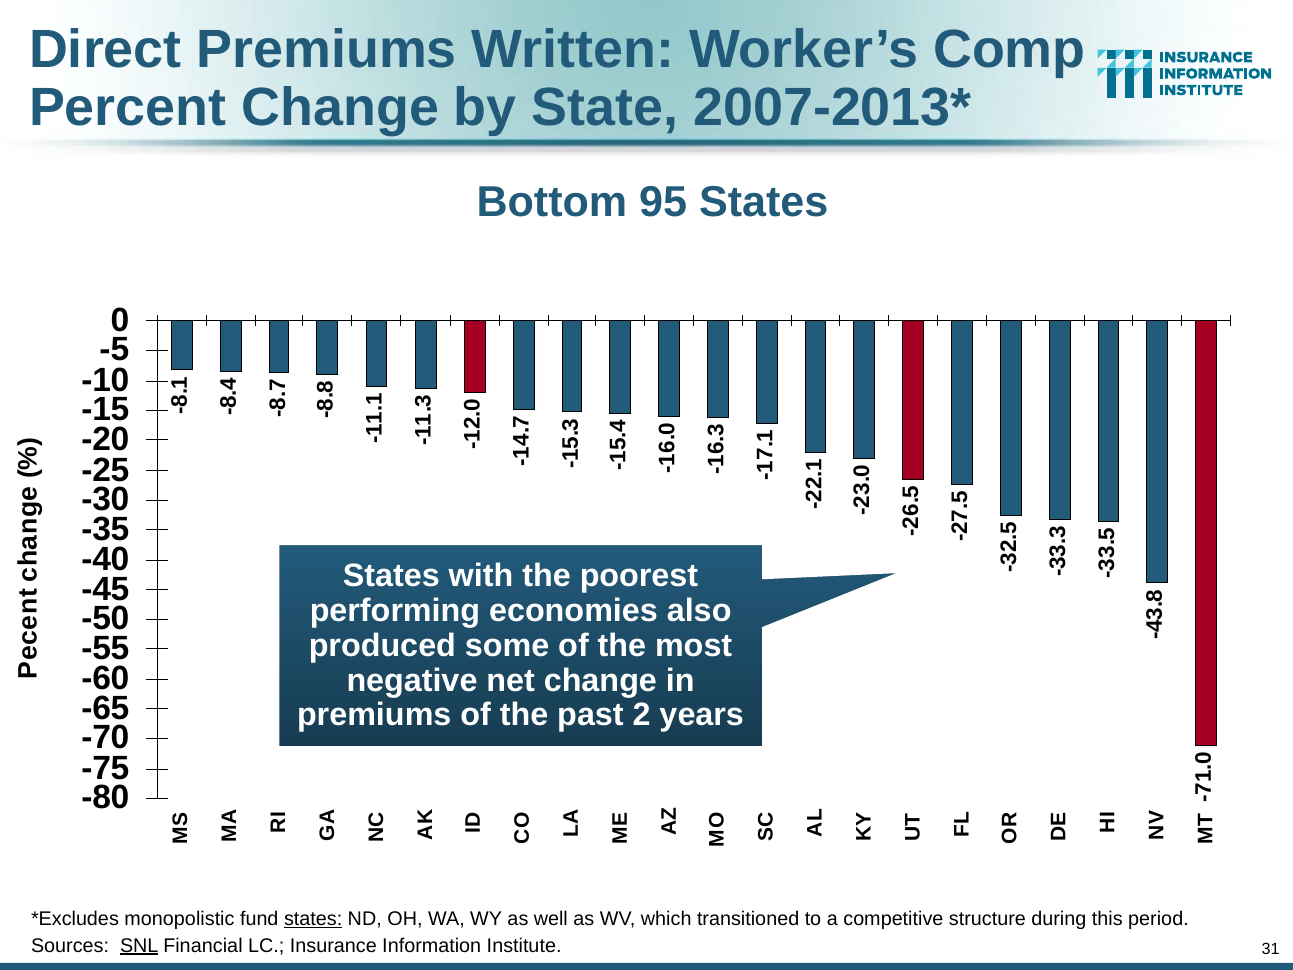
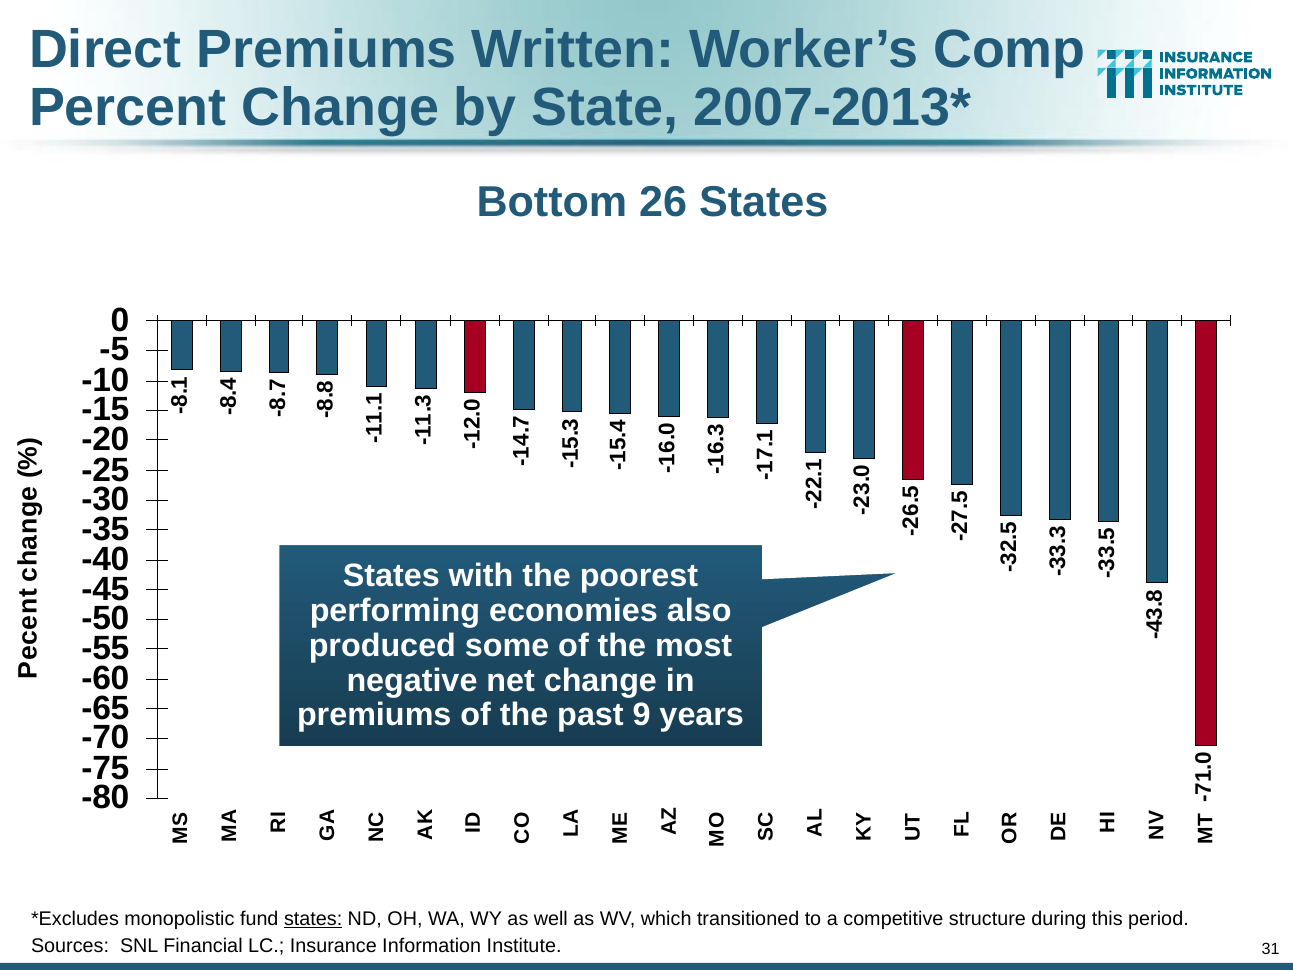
95: 95 -> 26
past 2: 2 -> 9
SNL underline: present -> none
